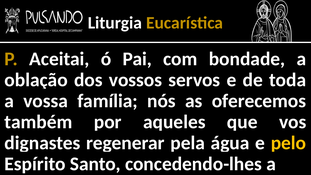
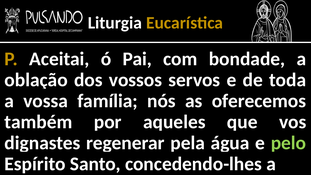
pelo colour: yellow -> light green
